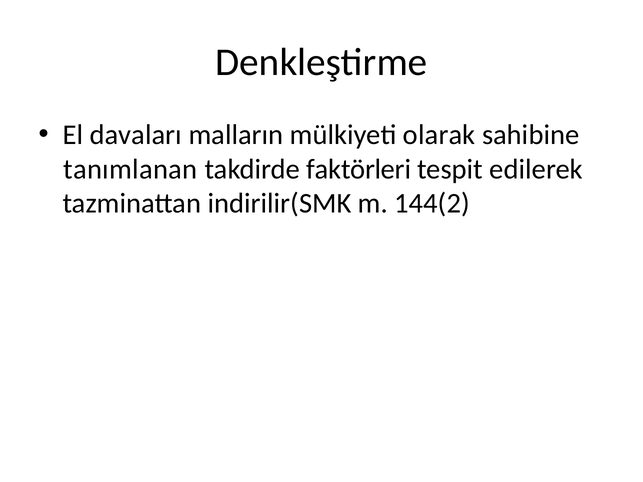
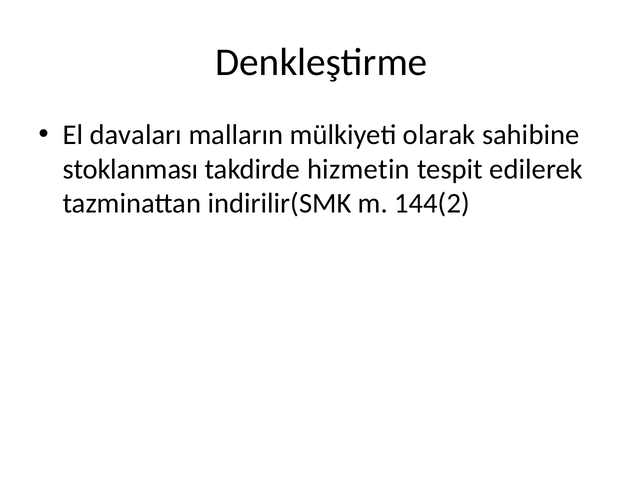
tanımlanan: tanımlanan -> stoklanması
faktörleri: faktörleri -> hizmetin
